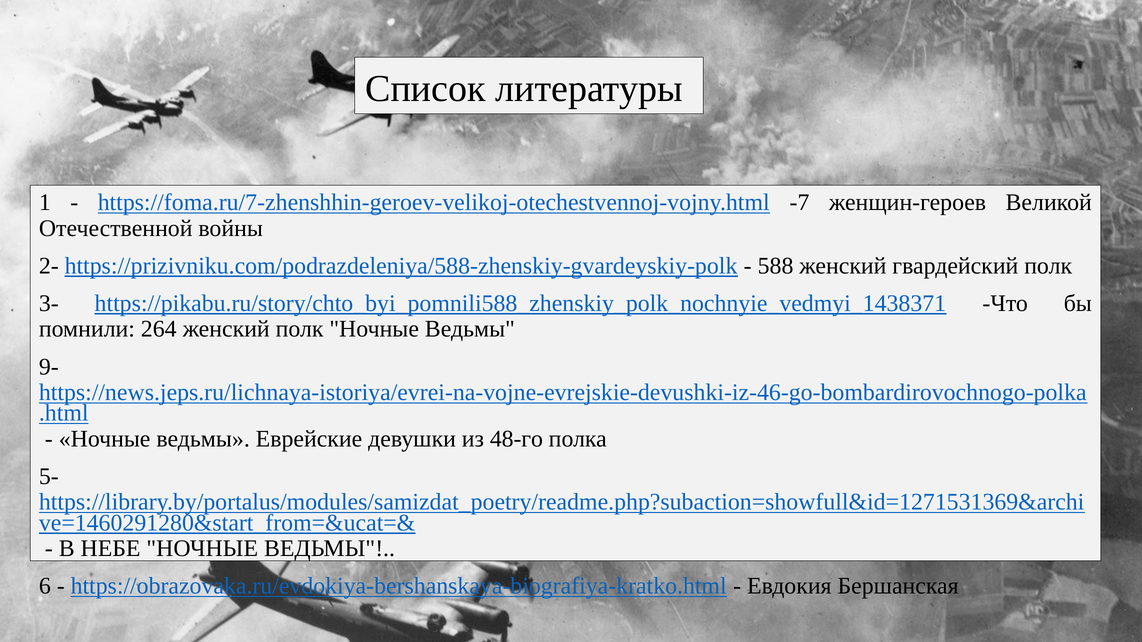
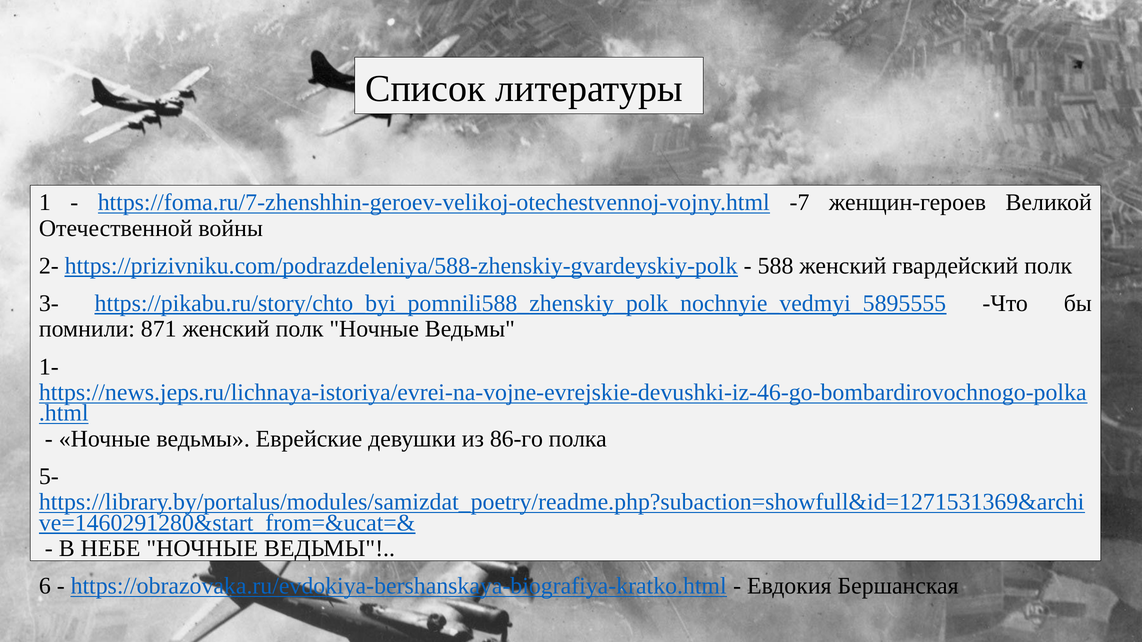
https://pikabu.ru/story/chto_byi_pomnili588_zhenskiy_polk_nochnyie_vedmyi_1438371: https://pikabu.ru/story/chto_byi_pomnili588_zhenskiy_polk_nochnyie_vedmyi_1438371 -> https://pikabu.ru/story/chto_byi_pomnili588_zhenskiy_polk_nochnyie_vedmyi_5895555
264: 264 -> 871
9-: 9- -> 1-
48-го: 48-го -> 86-го
